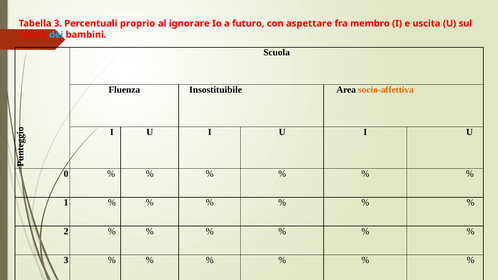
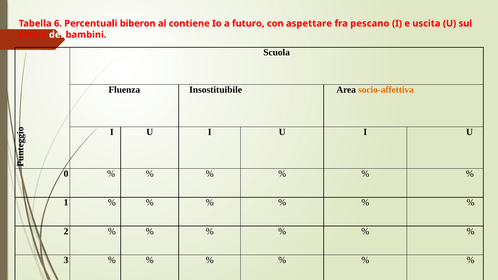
Tabella 3: 3 -> 6
proprio: proprio -> biberon
ignorare: ignorare -> contiene
membro: membro -> pescano
dei colour: light blue -> white
